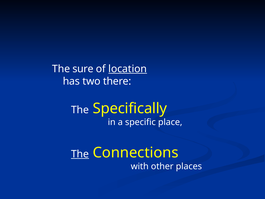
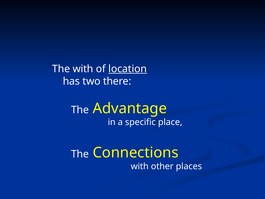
The sure: sure -> with
Specifically: Specifically -> Advantage
The at (80, 154) underline: present -> none
